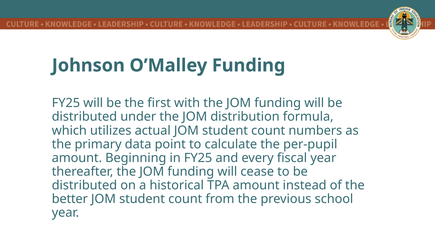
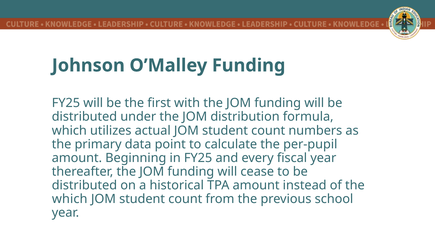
better at (70, 199): better -> which
